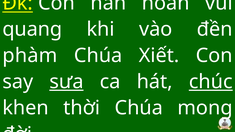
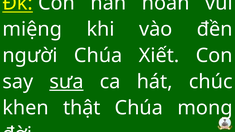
quang: quang -> miệng
phàm: phàm -> người
chúc underline: present -> none
thời: thời -> thật
